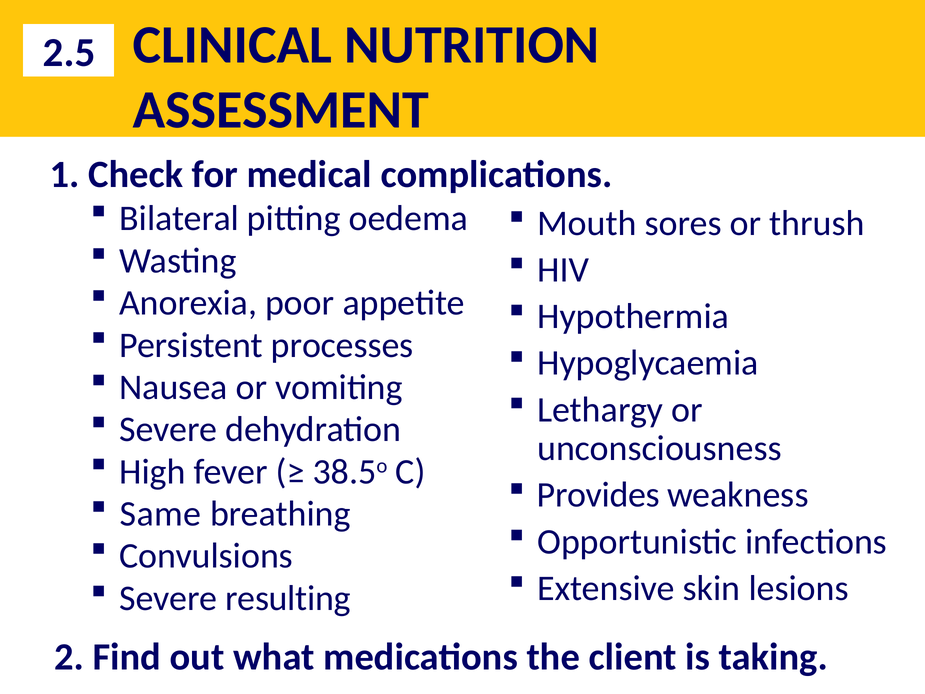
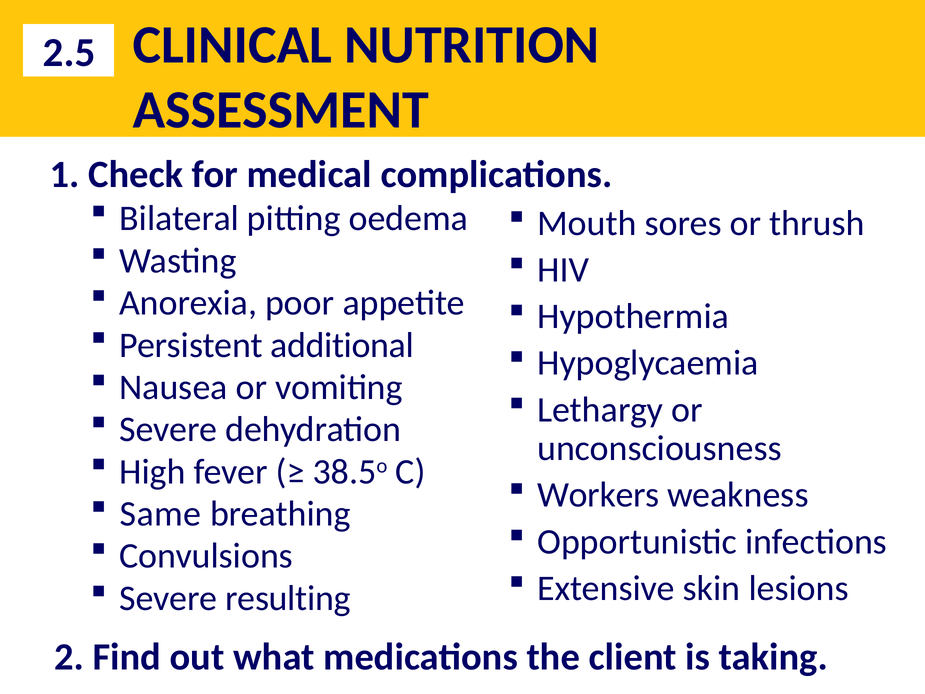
processes: processes -> additional
Provides: Provides -> Workers
